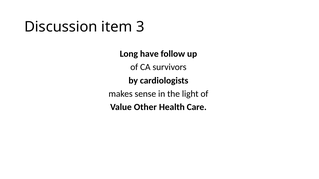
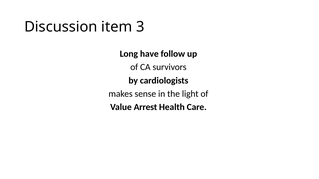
Other: Other -> Arrest
